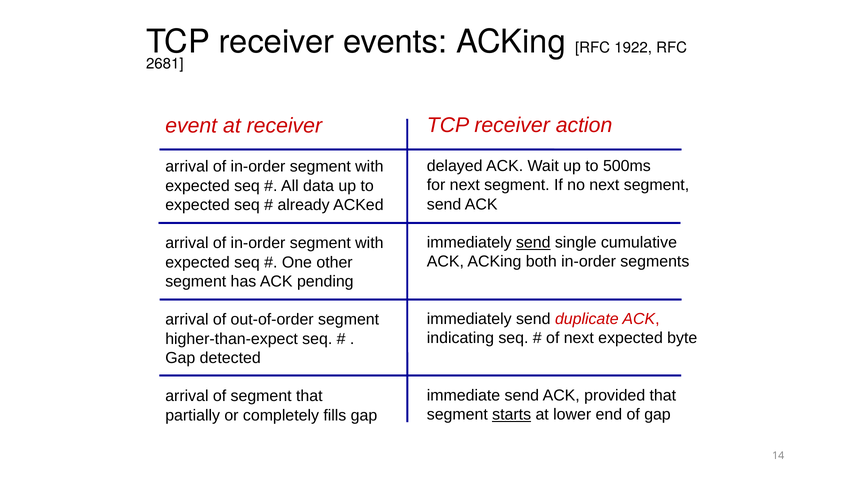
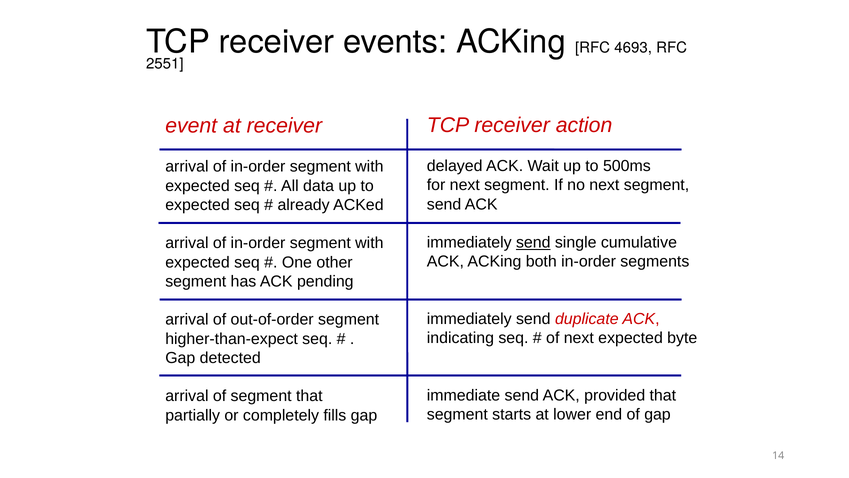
1922: 1922 -> 4693
2681: 2681 -> 2551
starts underline: present -> none
